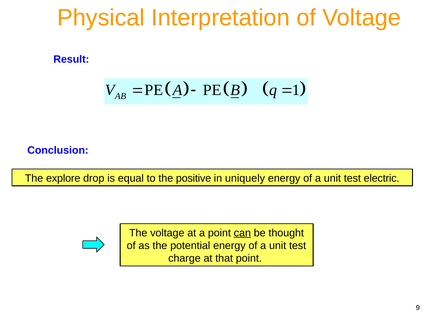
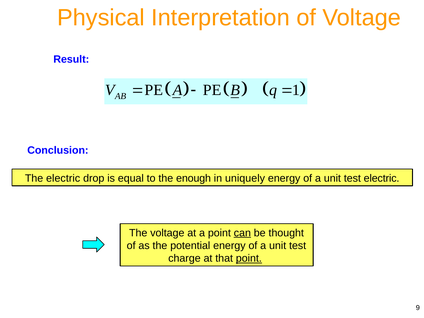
The explore: explore -> electric
positive: positive -> enough
point at (249, 258) underline: none -> present
